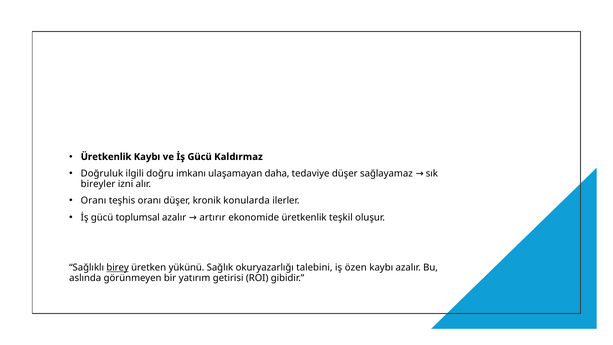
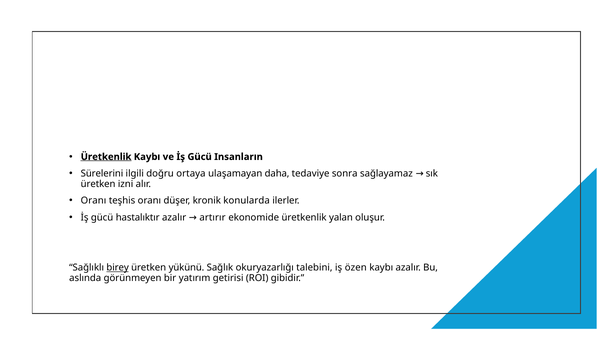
Üretkenlik at (106, 157) underline: none -> present
Kaldırmaz: Kaldırmaz -> Insanların
Doğruluk: Doğruluk -> Sürelerini
imkanı: imkanı -> ortaya
tedaviye düşer: düşer -> sonra
bireyler at (98, 184): bireyler -> üretken
toplumsal: toplumsal -> hastalıktır
teşkil: teşkil -> yalan
